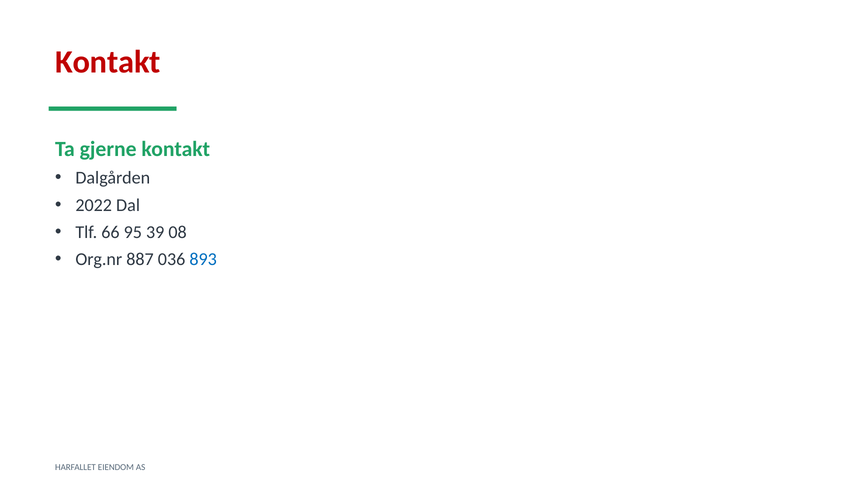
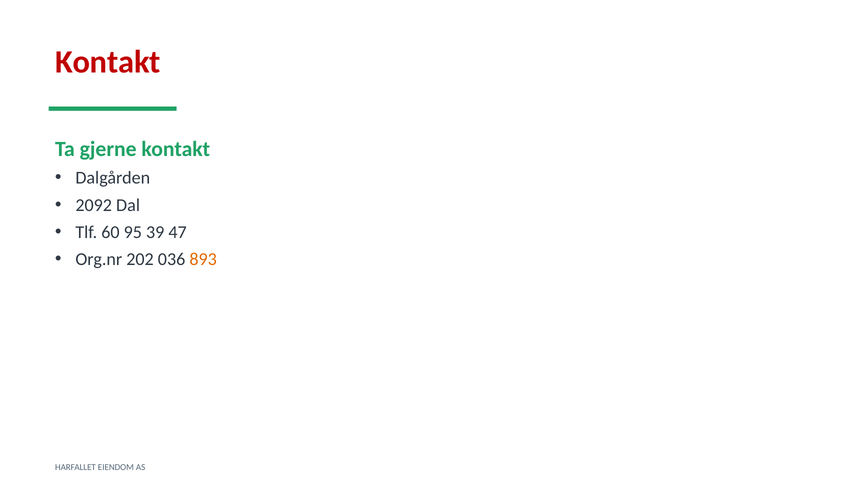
2022: 2022 -> 2092
66: 66 -> 60
08: 08 -> 47
887: 887 -> 202
893 colour: blue -> orange
